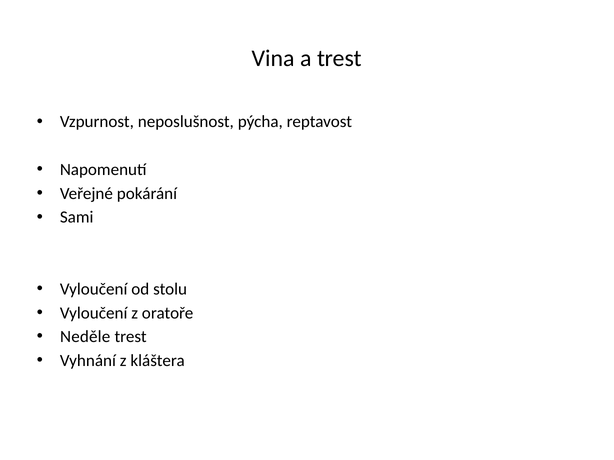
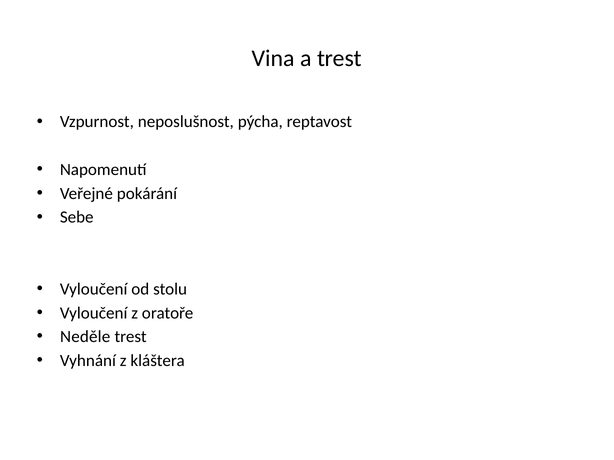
Sami: Sami -> Sebe
